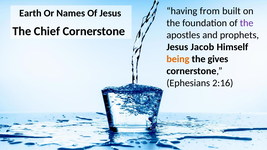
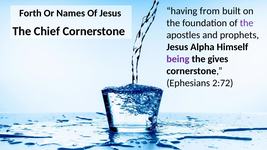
Earth: Earth -> Forth
Jacob: Jacob -> Alpha
being colour: orange -> purple
2:16: 2:16 -> 2:72
